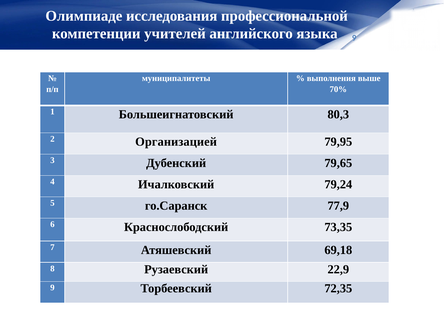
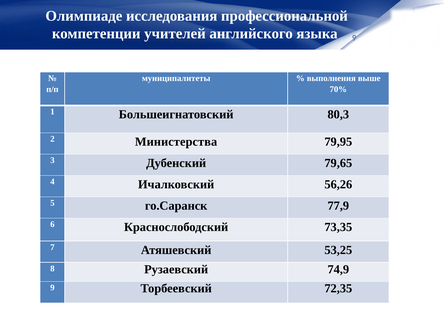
Организацией: Организацией -> Министерства
79,24: 79,24 -> 56,26
69,18: 69,18 -> 53,25
22,9: 22,9 -> 74,9
